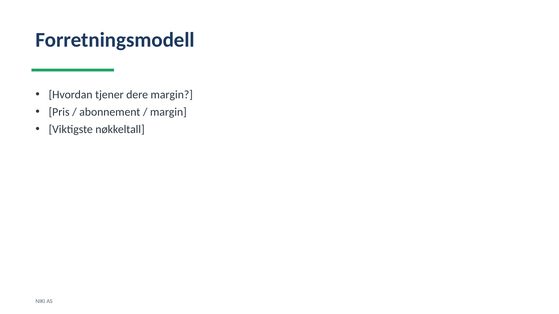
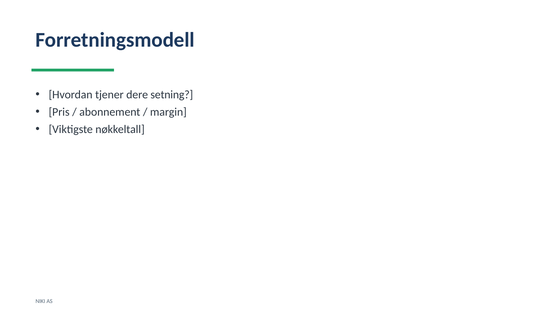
dere margin: margin -> setning
